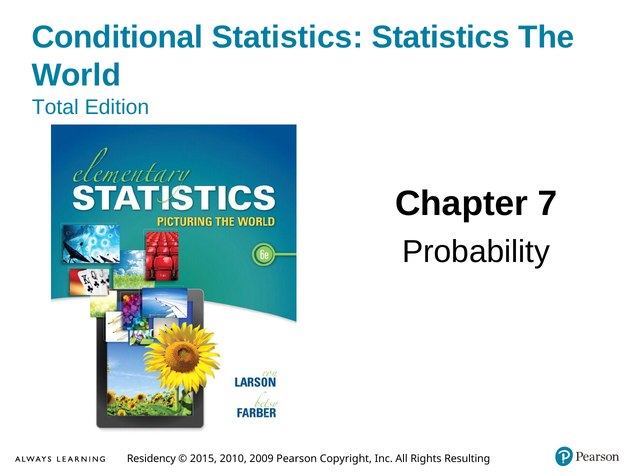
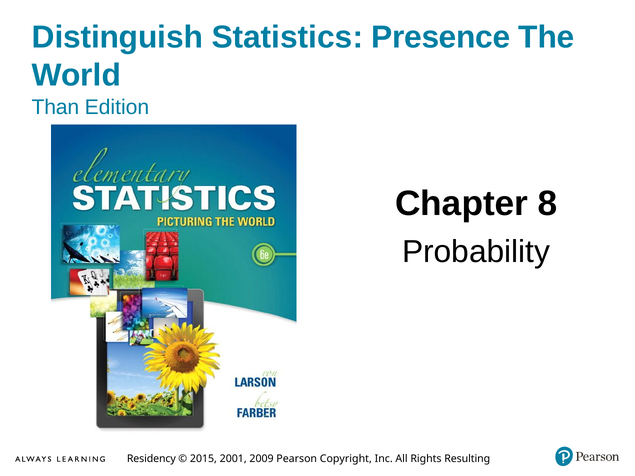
Conditional: Conditional -> Distinguish
Statistics Statistics: Statistics -> Presence
Total: Total -> Than
7: 7 -> 8
2010: 2010 -> 2001
